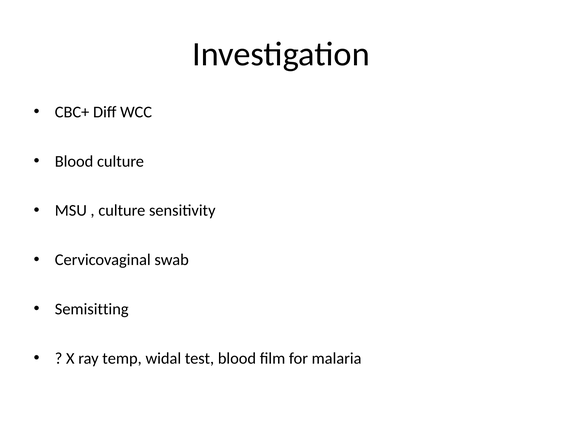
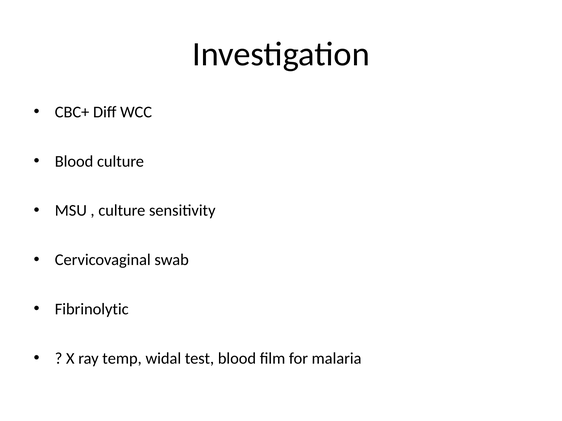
Semisitting: Semisitting -> Fibrinolytic
